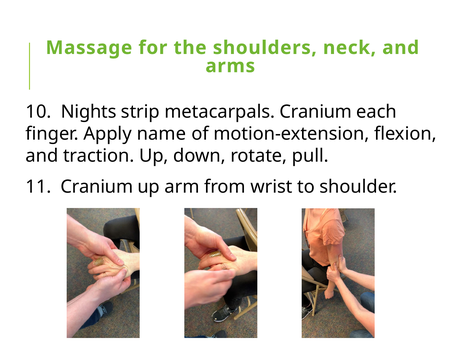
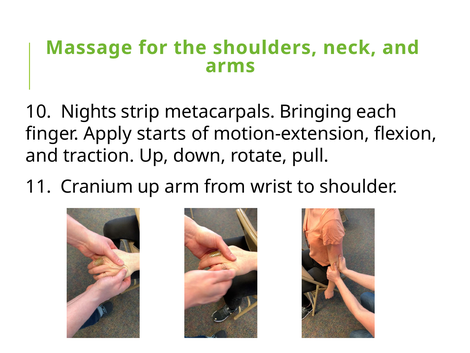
metacarpals Cranium: Cranium -> Bringing
name: name -> starts
